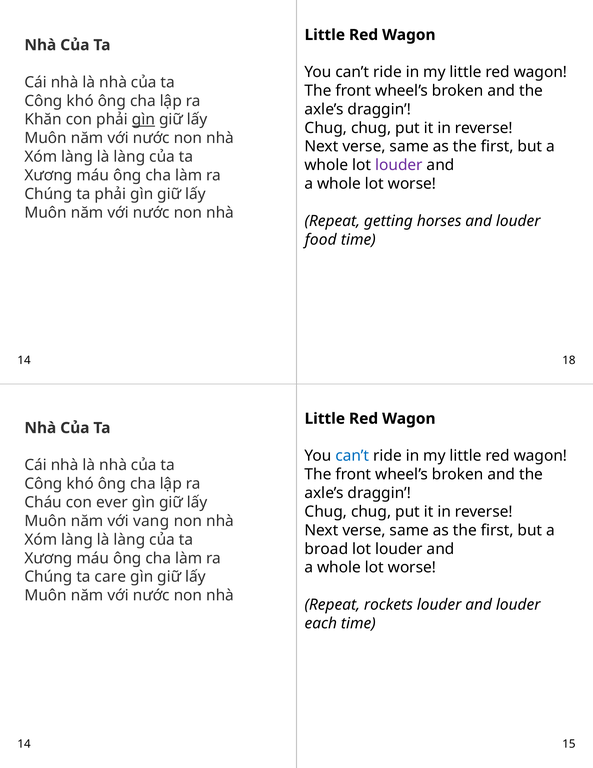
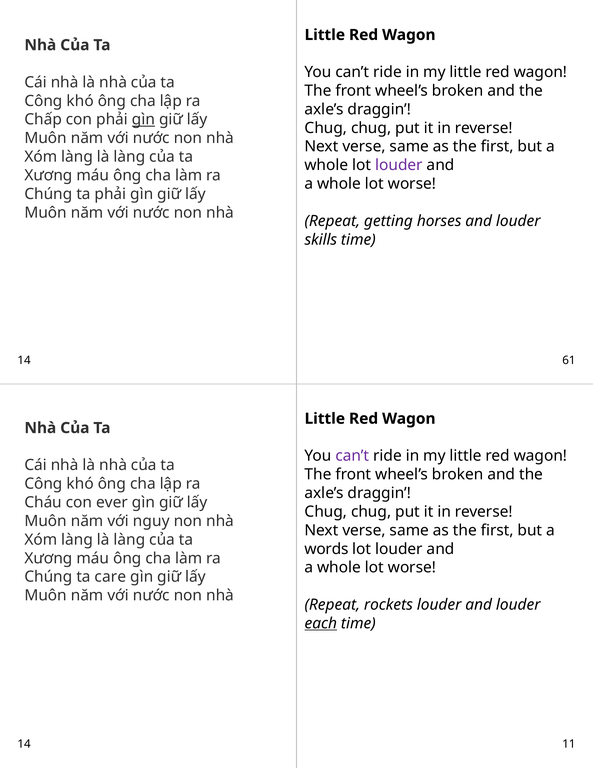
Khăn: Khăn -> Chấp
food: food -> skills
18: 18 -> 61
can’t at (352, 456) colour: blue -> purple
vang: vang -> nguy
broad: broad -> words
each underline: none -> present
15: 15 -> 11
